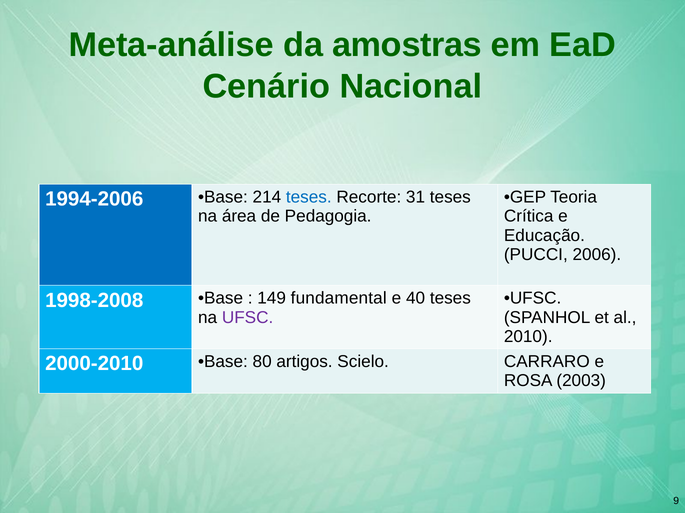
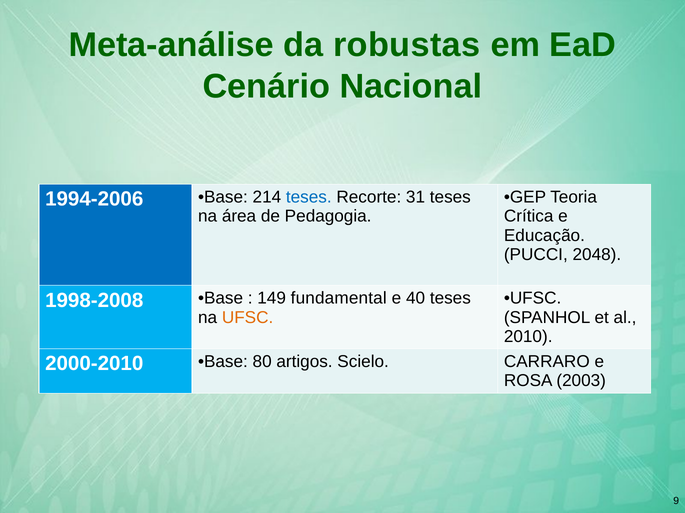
amostras: amostras -> robustas
2006: 2006 -> 2048
UFSC at (248, 318) colour: purple -> orange
